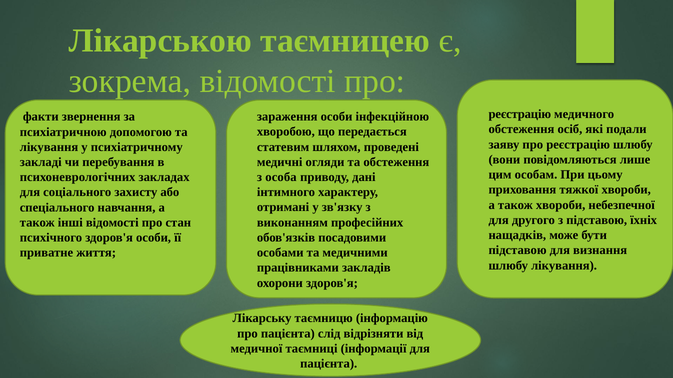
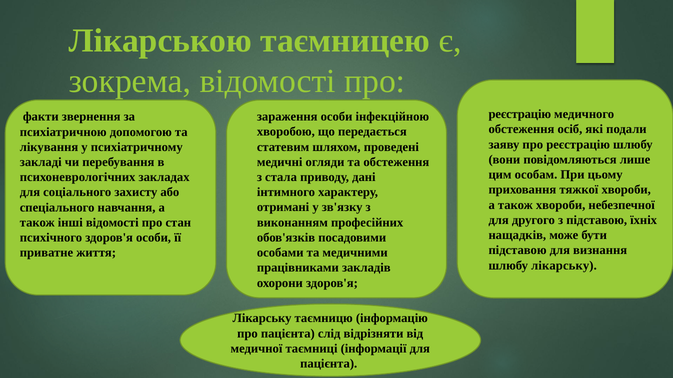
особа: особа -> стала
шлюбу лікування: лікування -> лікарську
